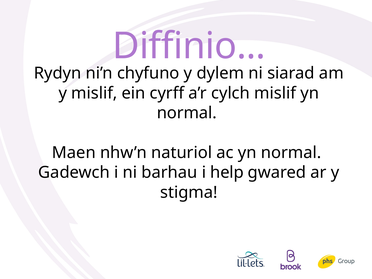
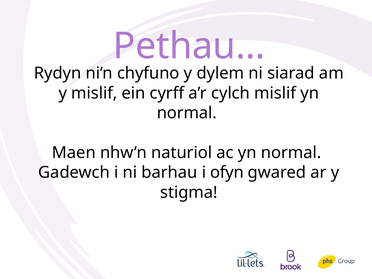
Diffinio: Diffinio -> Pethau
help: help -> ofyn
